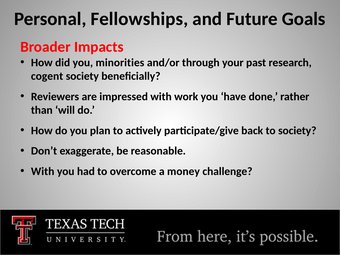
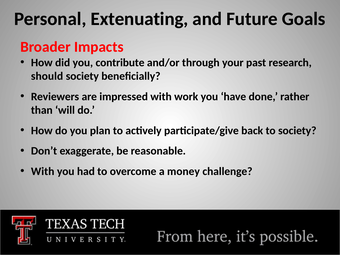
Fellowships: Fellowships -> Extenuating
minorities: minorities -> contribute
cogent: cogent -> should
